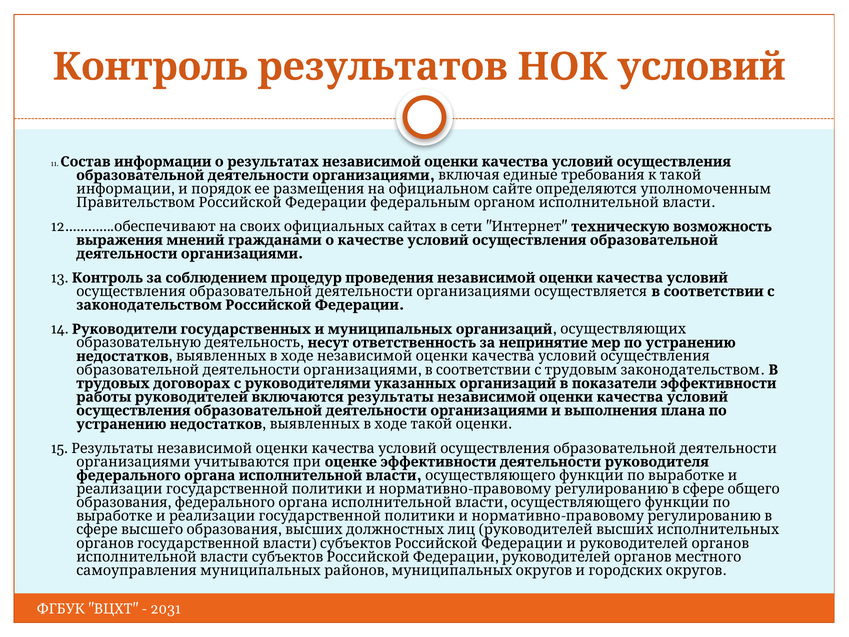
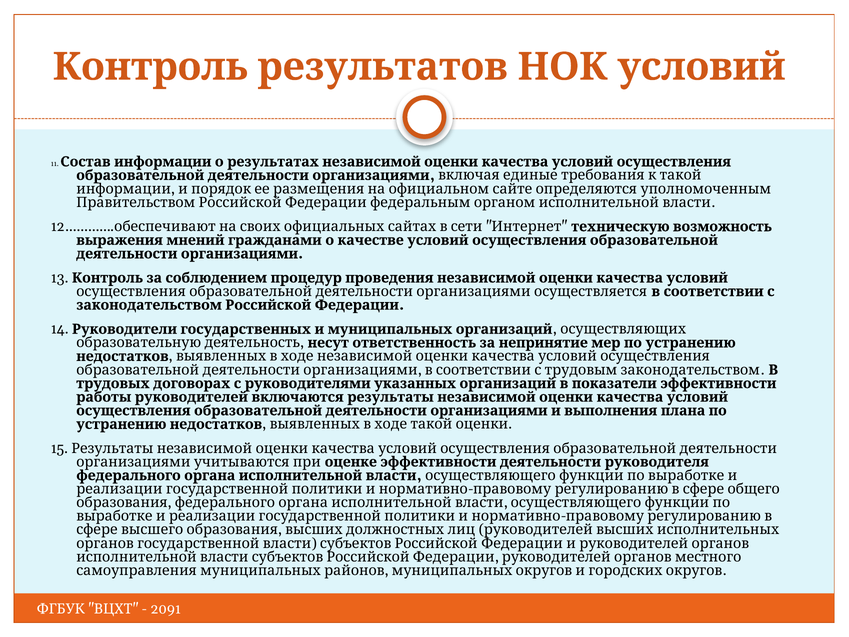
2031: 2031 -> 2091
